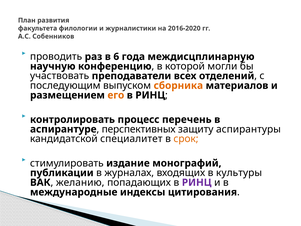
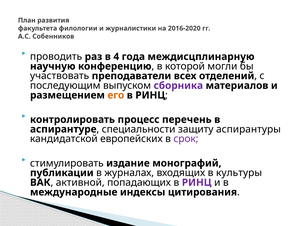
6: 6 -> 4
сборника colour: orange -> purple
перспективных: перспективных -> специальности
специалитет: специалитет -> европейских
срок colour: orange -> purple
желанию: желанию -> активной
